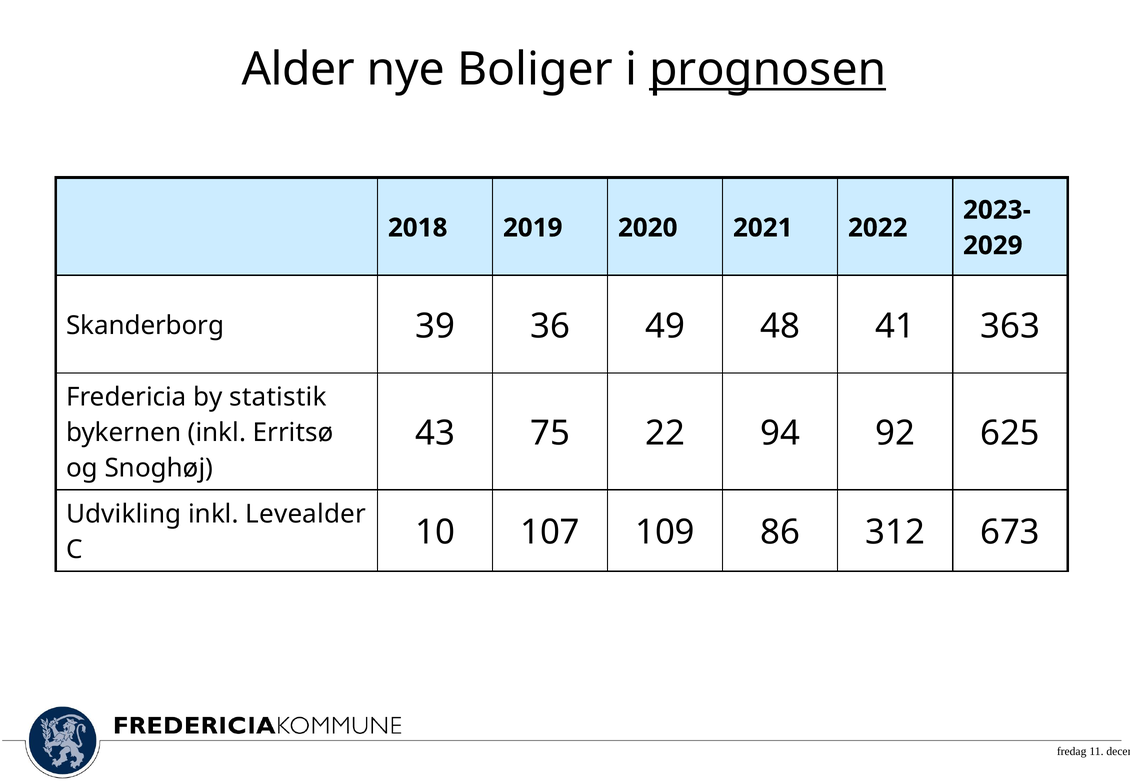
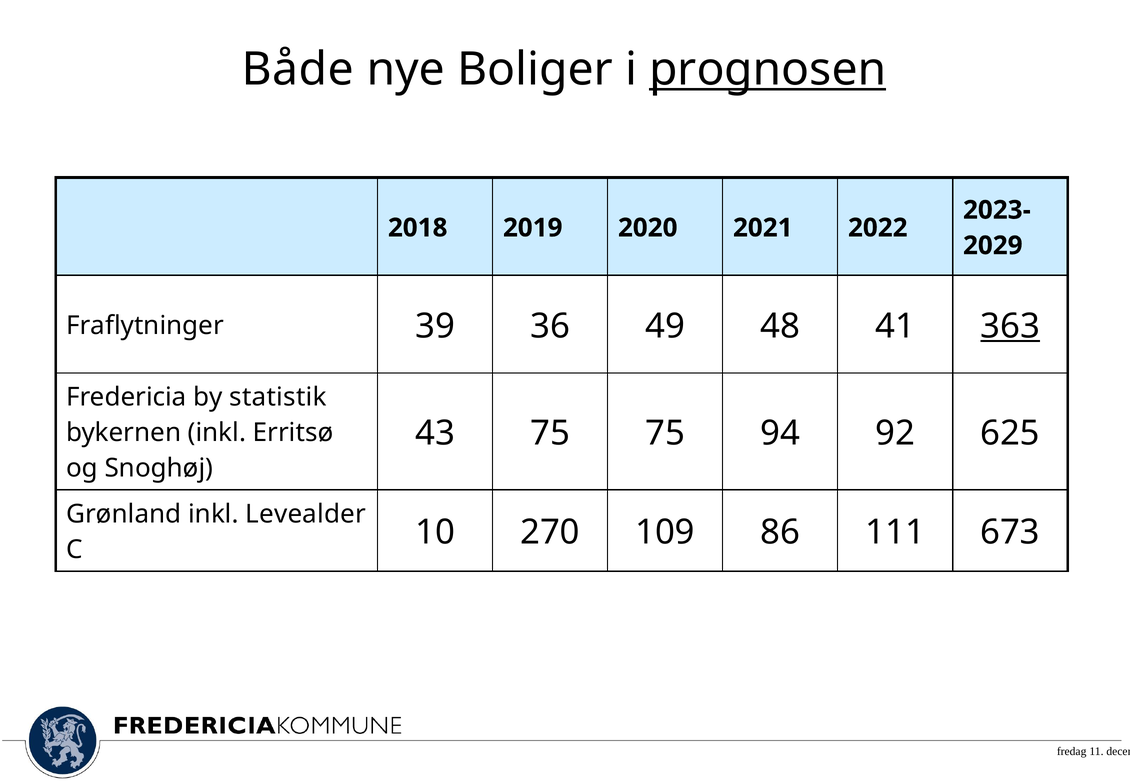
Alder: Alder -> Både
Skanderborg: Skanderborg -> Fraflytninger
363 underline: none -> present
75 22: 22 -> 75
Udvikling: Udvikling -> Grønland
107: 107 -> 270
312: 312 -> 111
